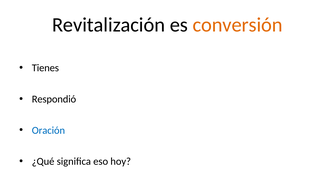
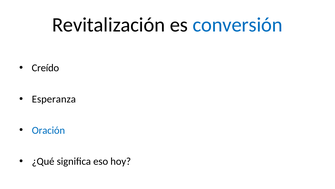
conversión colour: orange -> blue
Tienes: Tienes -> Creído
Respondió: Respondió -> Esperanza
